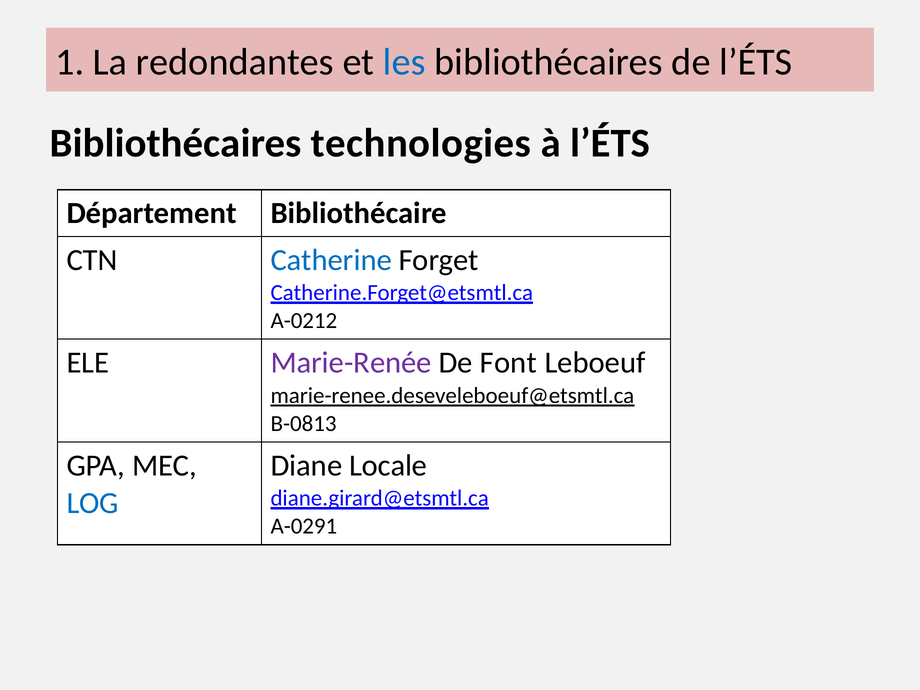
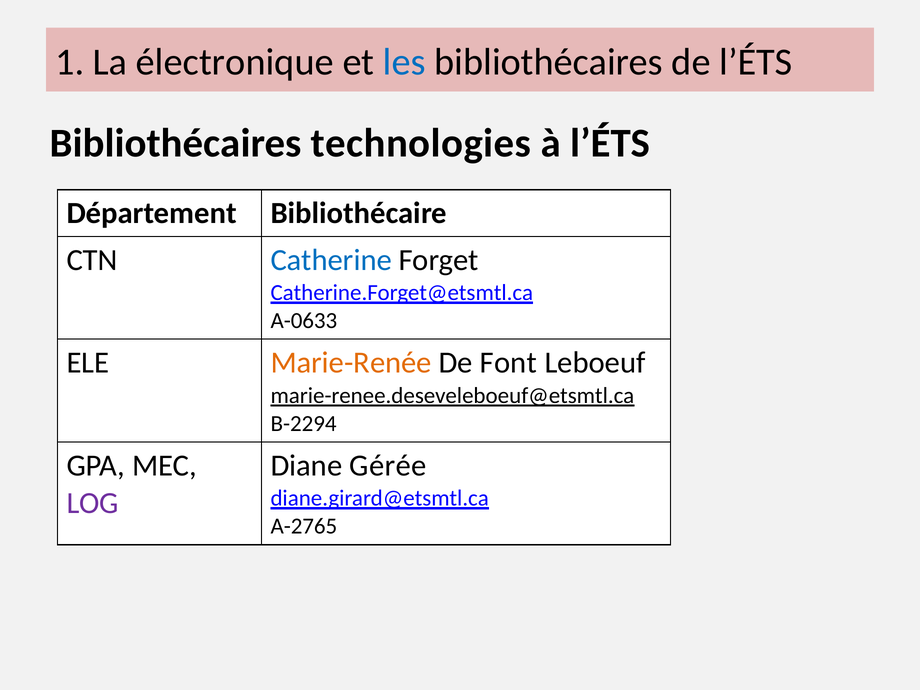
redondantes: redondantes -> électronique
A-0212: A-0212 -> A-0633
Marie-Renée colour: purple -> orange
B-0813: B-0813 -> B-2294
Locale: Locale -> Gérée
LOG colour: blue -> purple
A-0291: A-0291 -> A-2765
